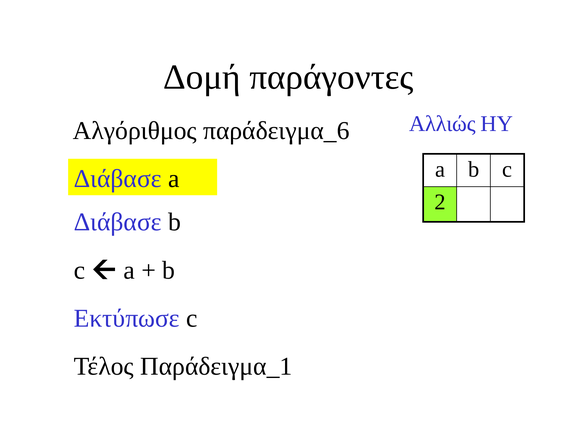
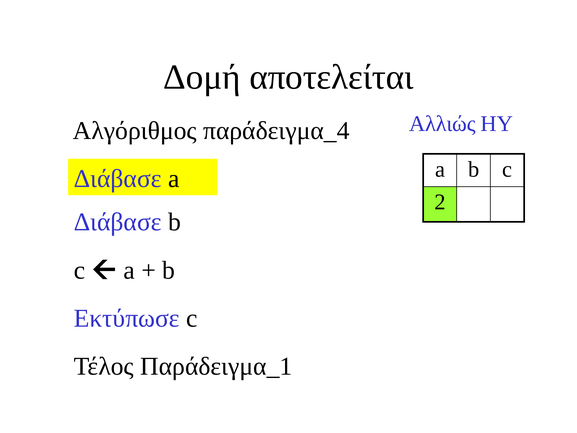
παράγοντες: παράγοντες -> αποτελείται
παράδειγμα_6: παράδειγμα_6 -> παράδειγμα_4
